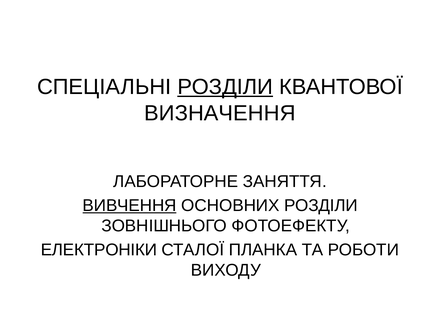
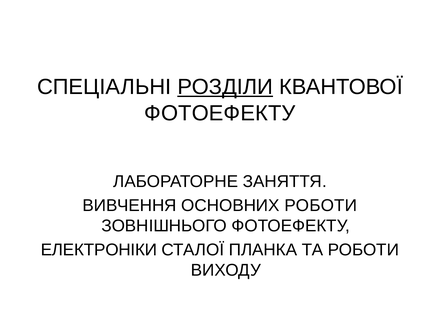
ВИЗНАЧЕННЯ at (220, 113): ВИЗНАЧЕННЯ -> ФОТОЕФЕКТУ
ВИВЧЕННЯ underline: present -> none
ОСНОВНИХ РОЗДІЛИ: РОЗДІЛИ -> РОБОТИ
